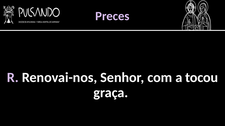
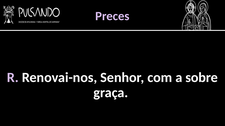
tocou: tocou -> sobre
